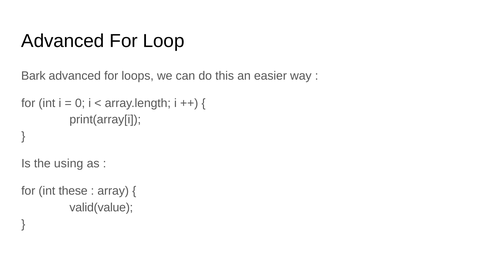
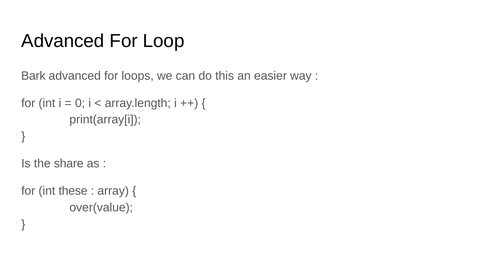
using: using -> share
valid(value: valid(value -> over(value
